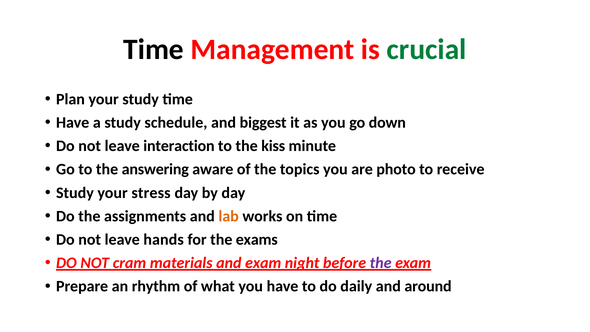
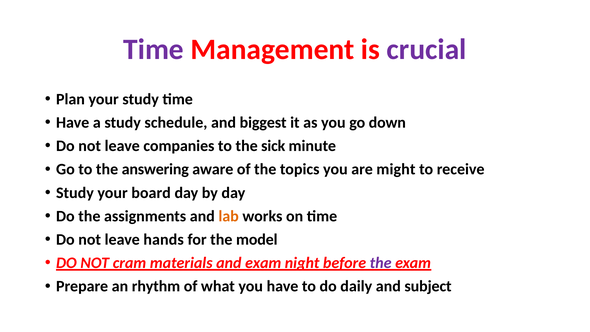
Time at (154, 50) colour: black -> purple
crucial colour: green -> purple
interaction: interaction -> companies
kiss: kiss -> sick
photo: photo -> might
stress: stress -> board
exams: exams -> model
around: around -> subject
